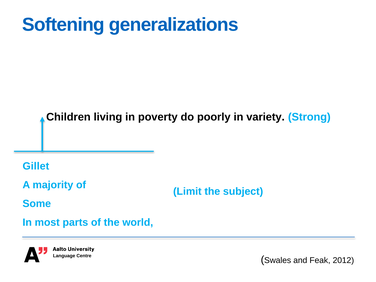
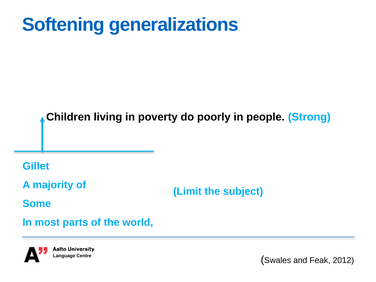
variety: variety -> people
